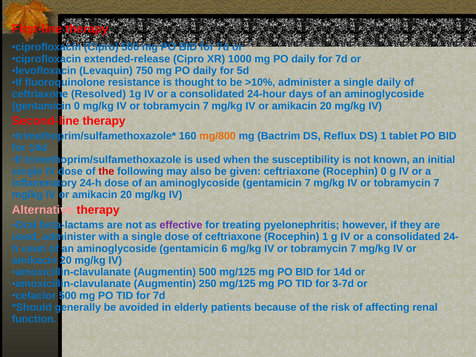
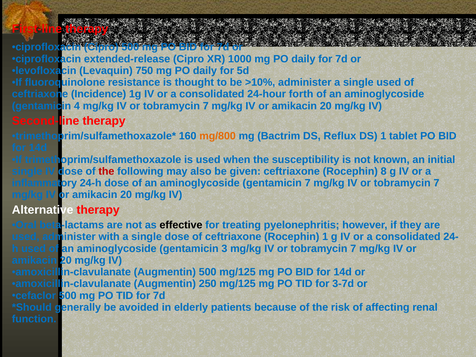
single daily: daily -> used
Resolved: Resolved -> Incidence
days: days -> forth
gentamicin 0: 0 -> 4
Rocephin 0: 0 -> 8
Alternative colour: pink -> white
effective colour: purple -> black
6: 6 -> 3
